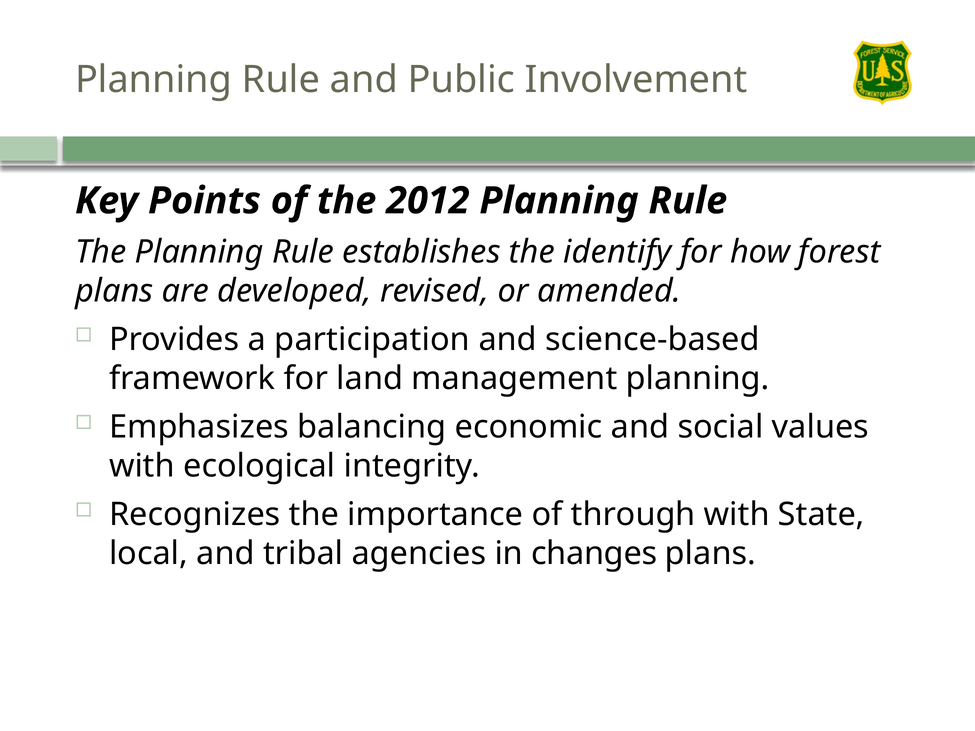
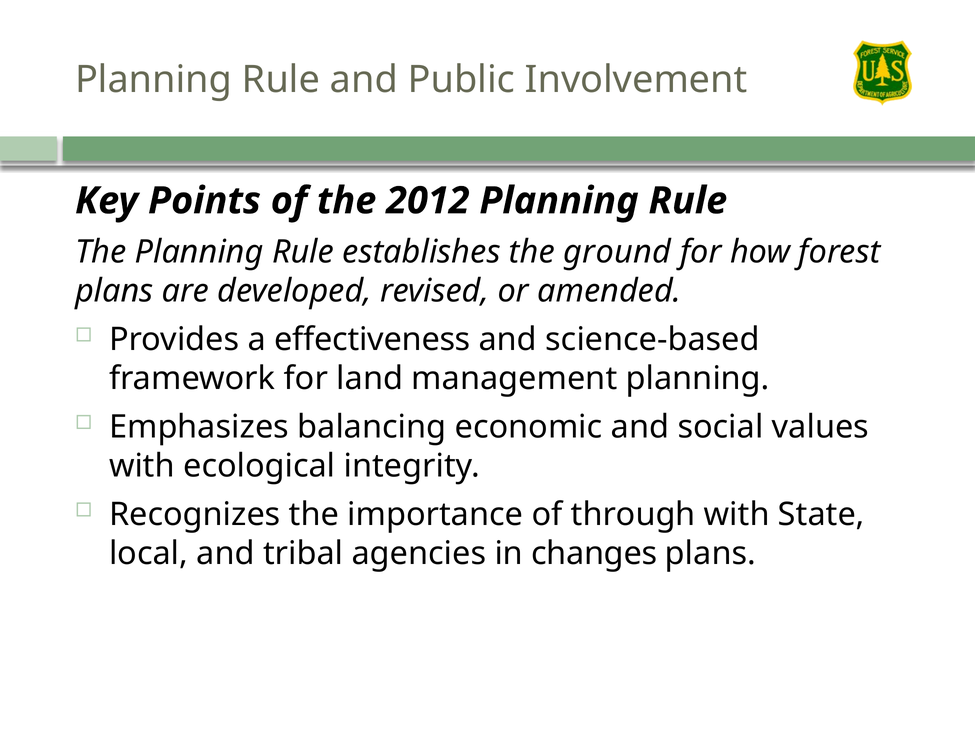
identify: identify -> ground
participation: participation -> effectiveness
